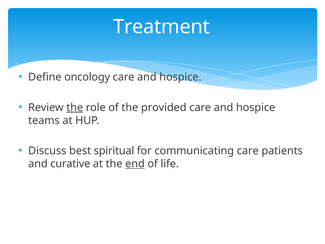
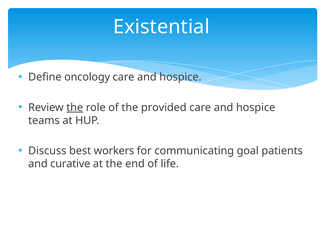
Treatment: Treatment -> Existential
spiritual: spiritual -> workers
communicating care: care -> goal
end underline: present -> none
